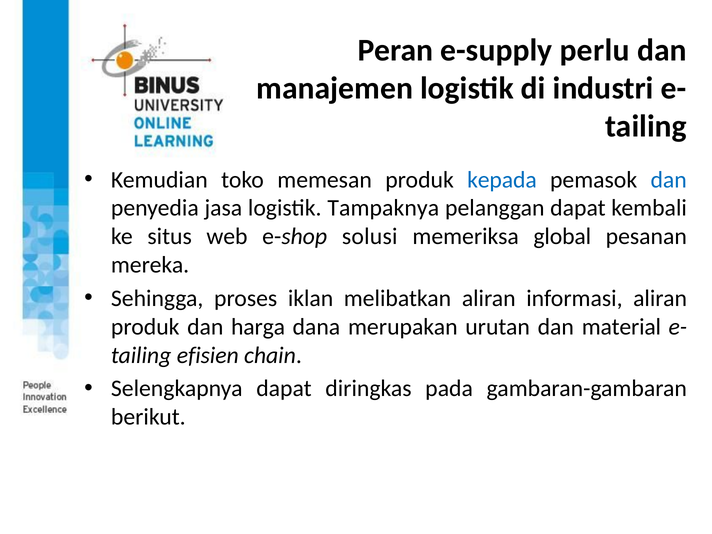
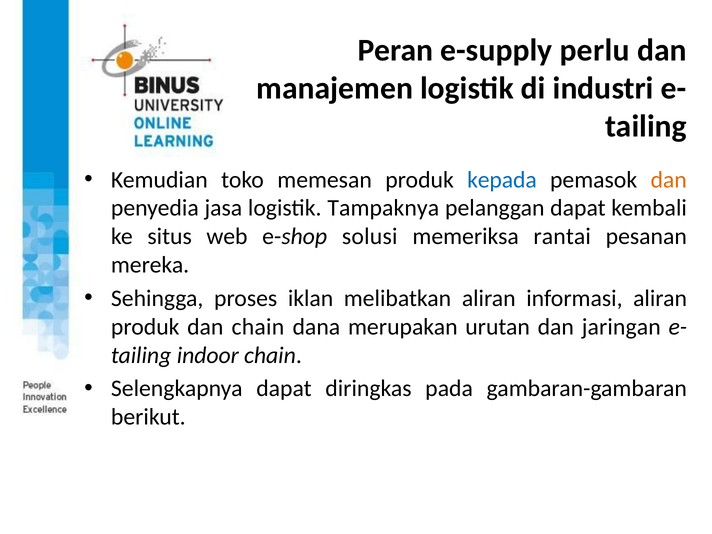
dan at (669, 180) colour: blue -> orange
global: global -> rantai
dan harga: harga -> chain
material: material -> jaringan
efisien: efisien -> indoor
